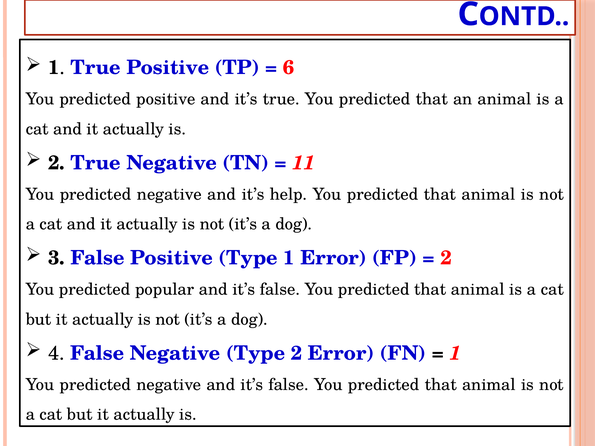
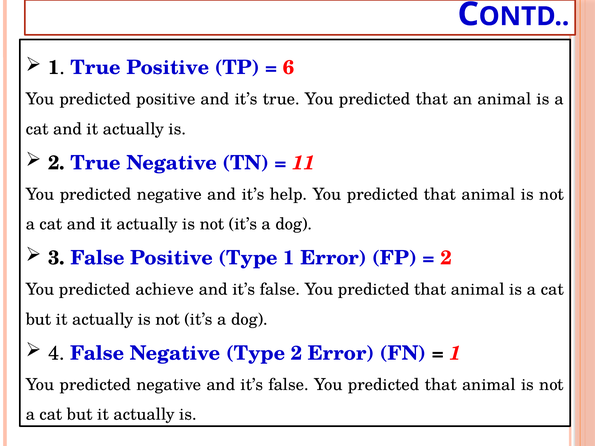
popular: popular -> achieve
